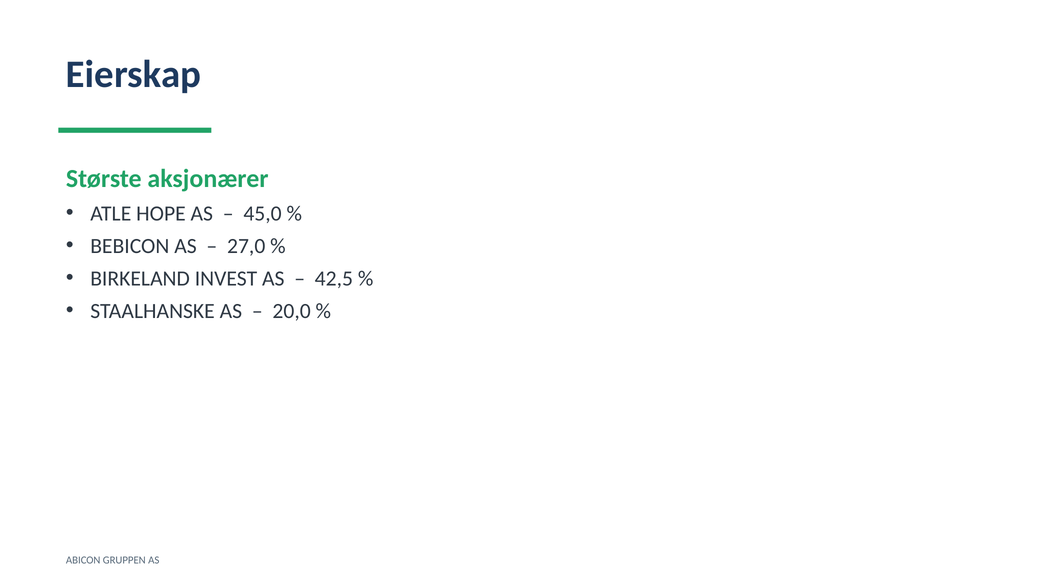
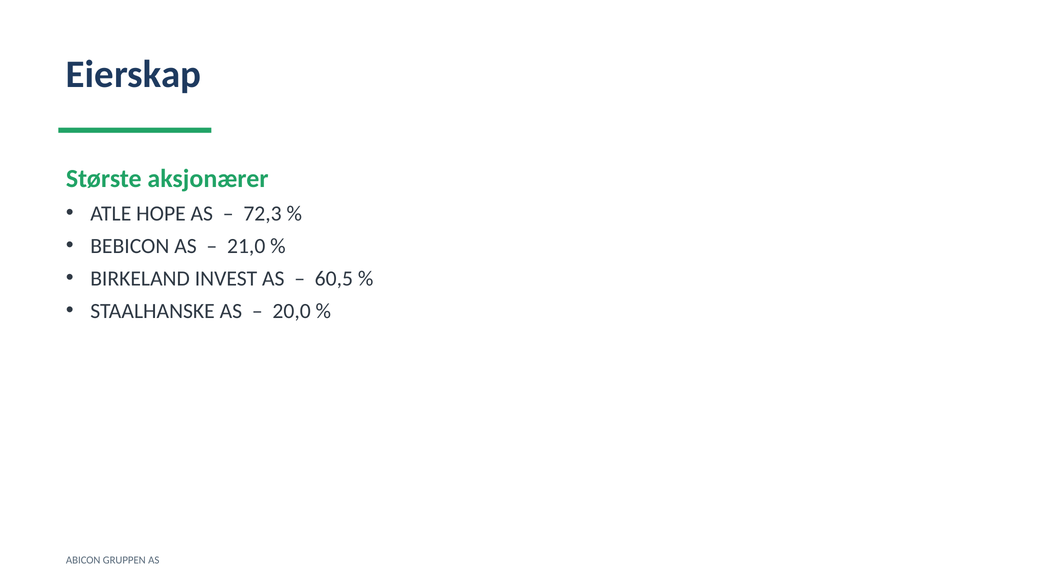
45,0: 45,0 -> 72,3
27,0: 27,0 -> 21,0
42,5: 42,5 -> 60,5
